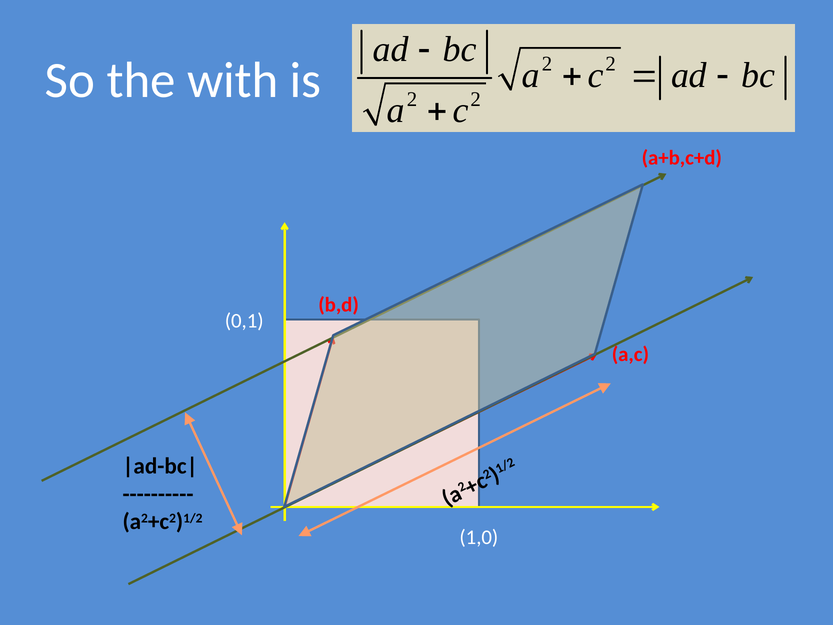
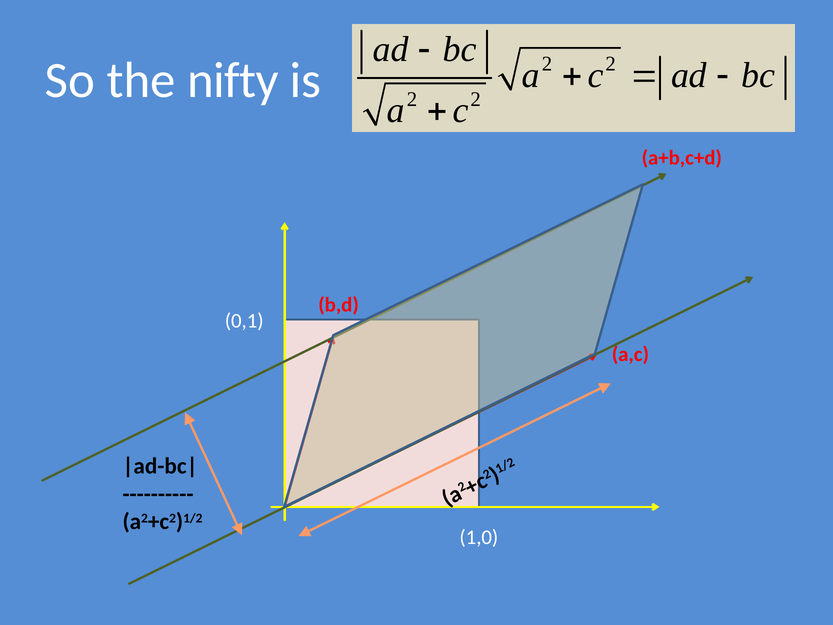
with: with -> nifty
